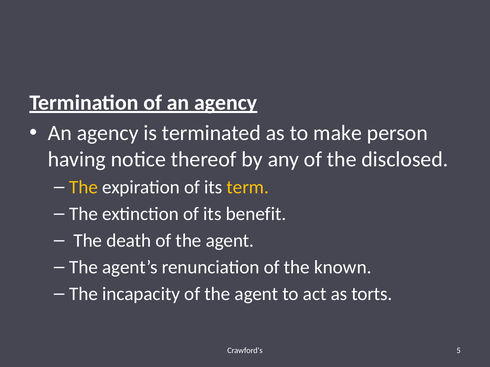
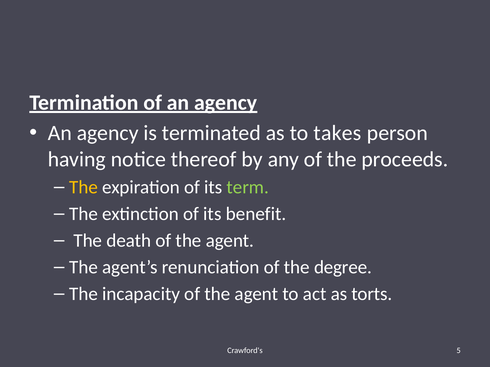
make: make -> takes
disclosed: disclosed -> proceeds
term colour: yellow -> light green
known: known -> degree
